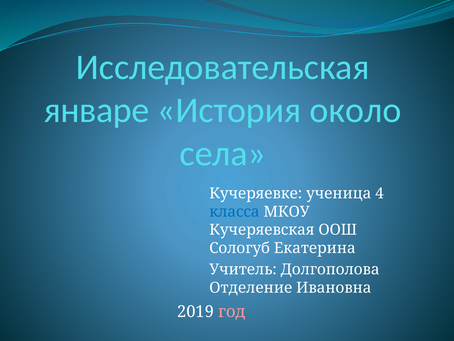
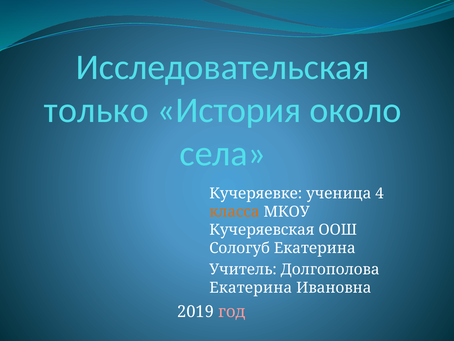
январе: январе -> только
класса colour: blue -> orange
Отделение at (251, 287): Отделение -> Екатерина
